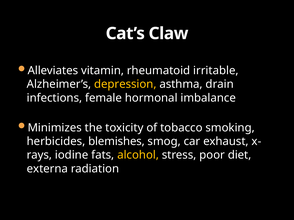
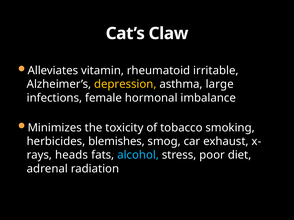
drain: drain -> large
iodine: iodine -> heads
alcohol colour: yellow -> light blue
externa: externa -> adrenal
